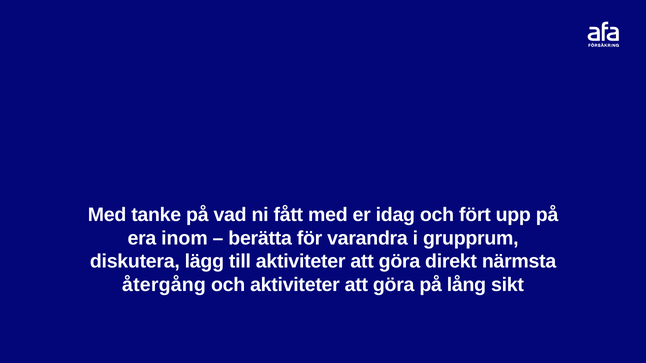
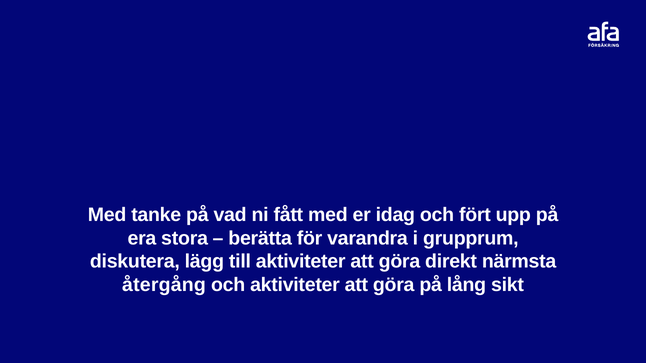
inom: inom -> stora
